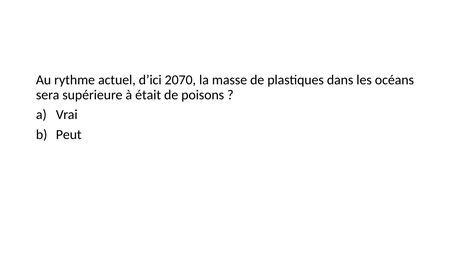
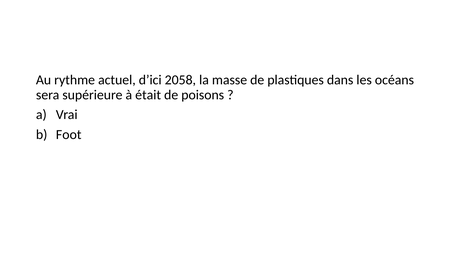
2070: 2070 -> 2058
Peut: Peut -> Foot
